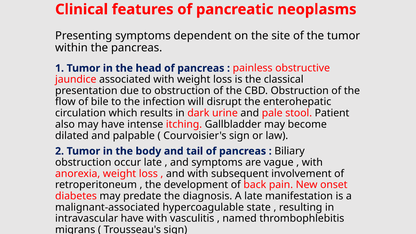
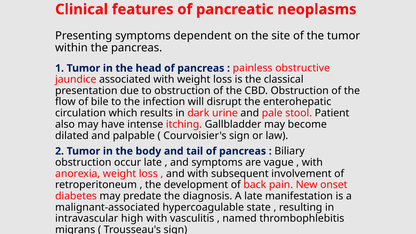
intravascular have: have -> high
